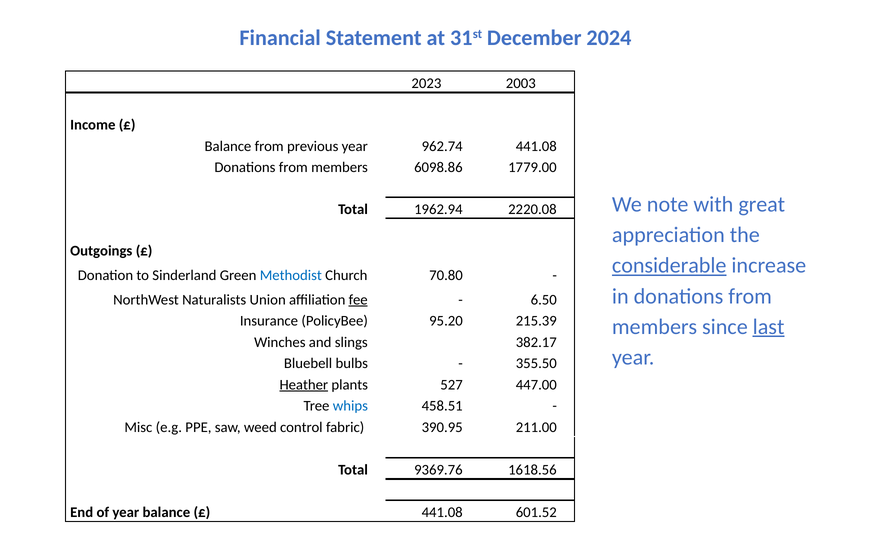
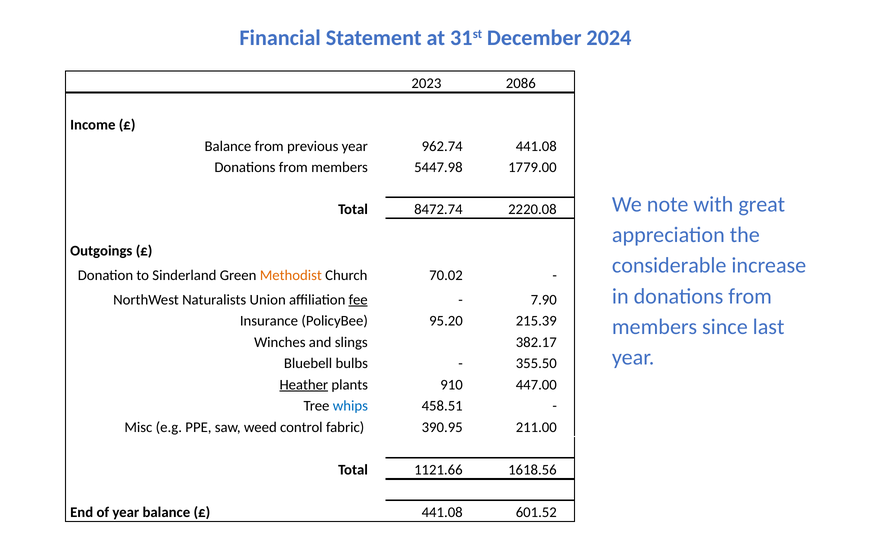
2003: 2003 -> 2086
6098.86: 6098.86 -> 5447.98
1962.94: 1962.94 -> 8472.74
considerable underline: present -> none
Methodist colour: blue -> orange
70.80: 70.80 -> 70.02
6.50: 6.50 -> 7.90
last underline: present -> none
527: 527 -> 910
9369.76: 9369.76 -> 1121.66
